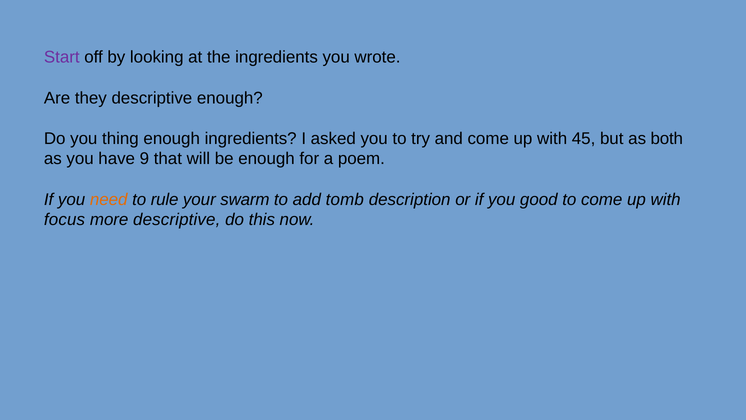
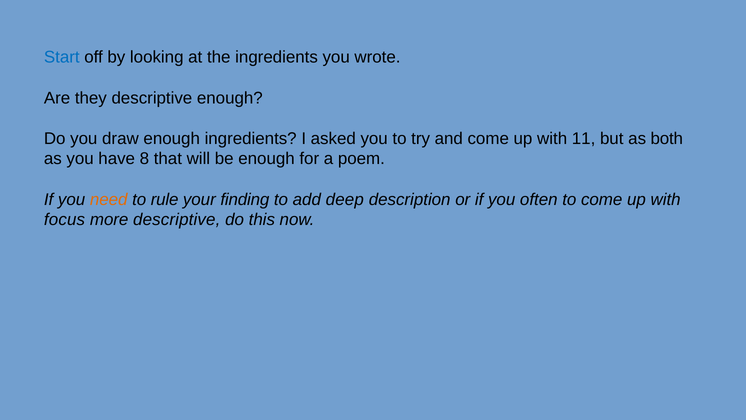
Start colour: purple -> blue
thing: thing -> draw
45: 45 -> 11
9: 9 -> 8
swarm: swarm -> finding
tomb: tomb -> deep
good: good -> often
